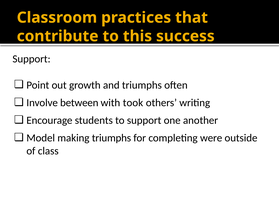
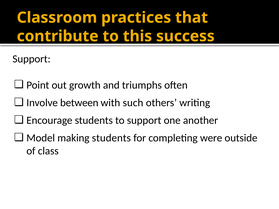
took: took -> such
making triumphs: triumphs -> students
